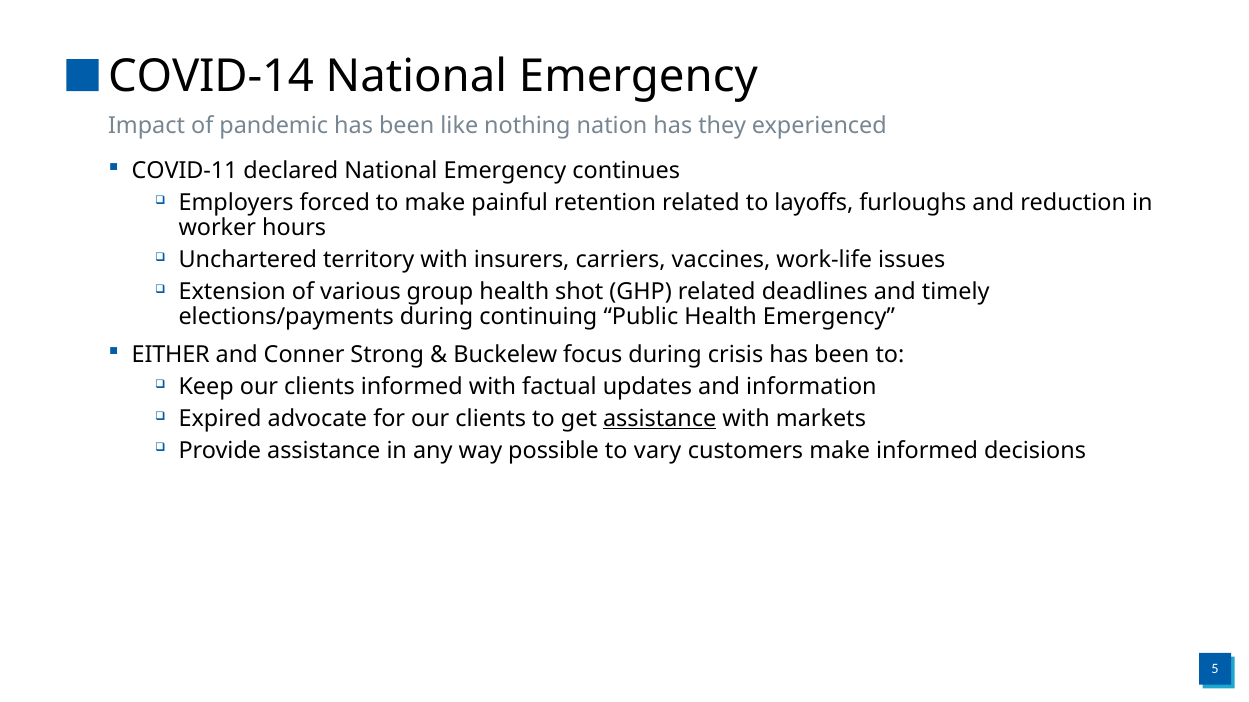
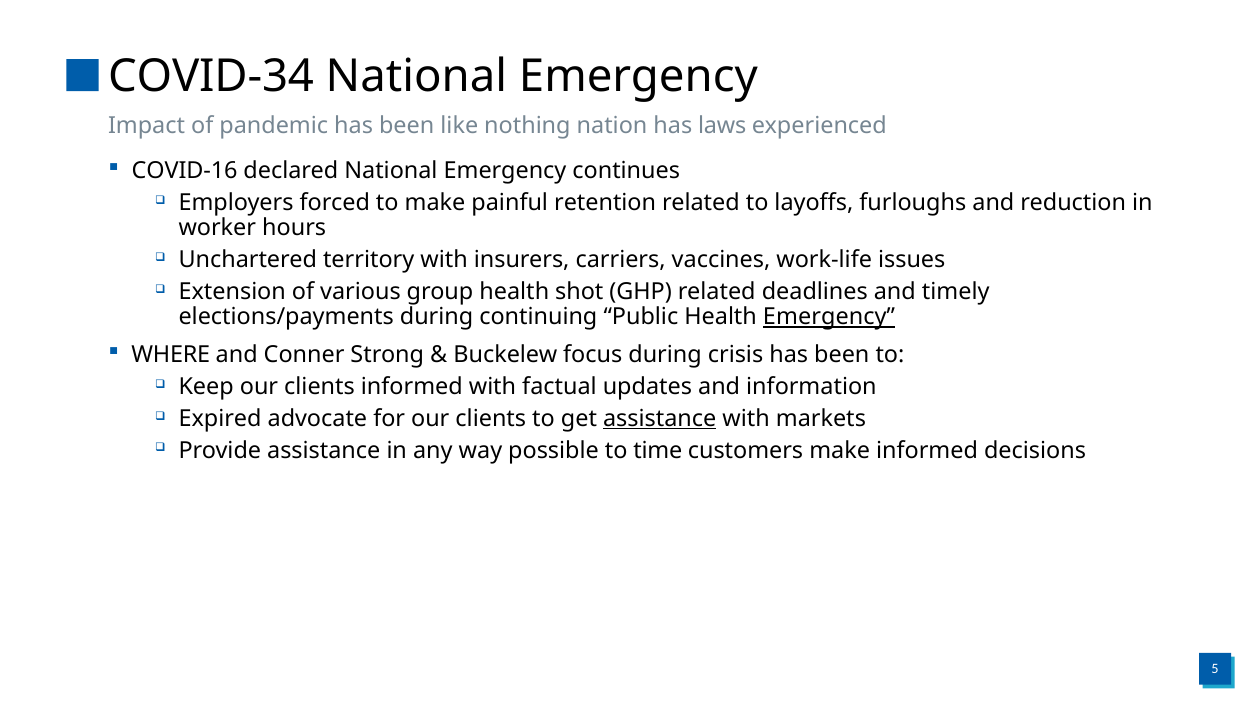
COVID-14: COVID-14 -> COVID-34
they: they -> laws
COVID-11: COVID-11 -> COVID-16
Emergency at (829, 317) underline: none -> present
EITHER: EITHER -> WHERE
vary: vary -> time
